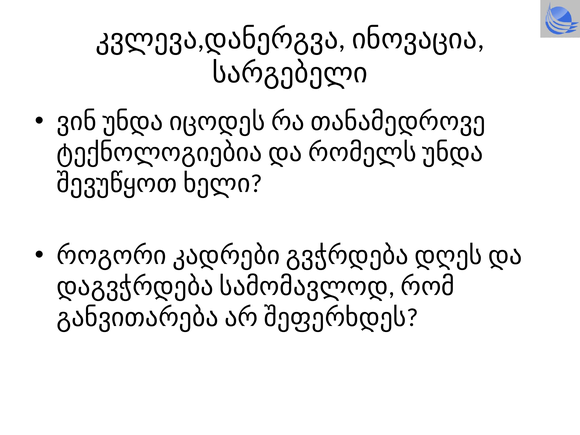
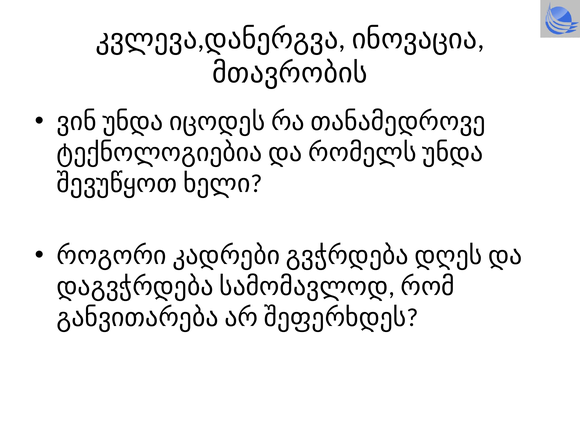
სარგებელი: სარგებელი -> მთავრობის
